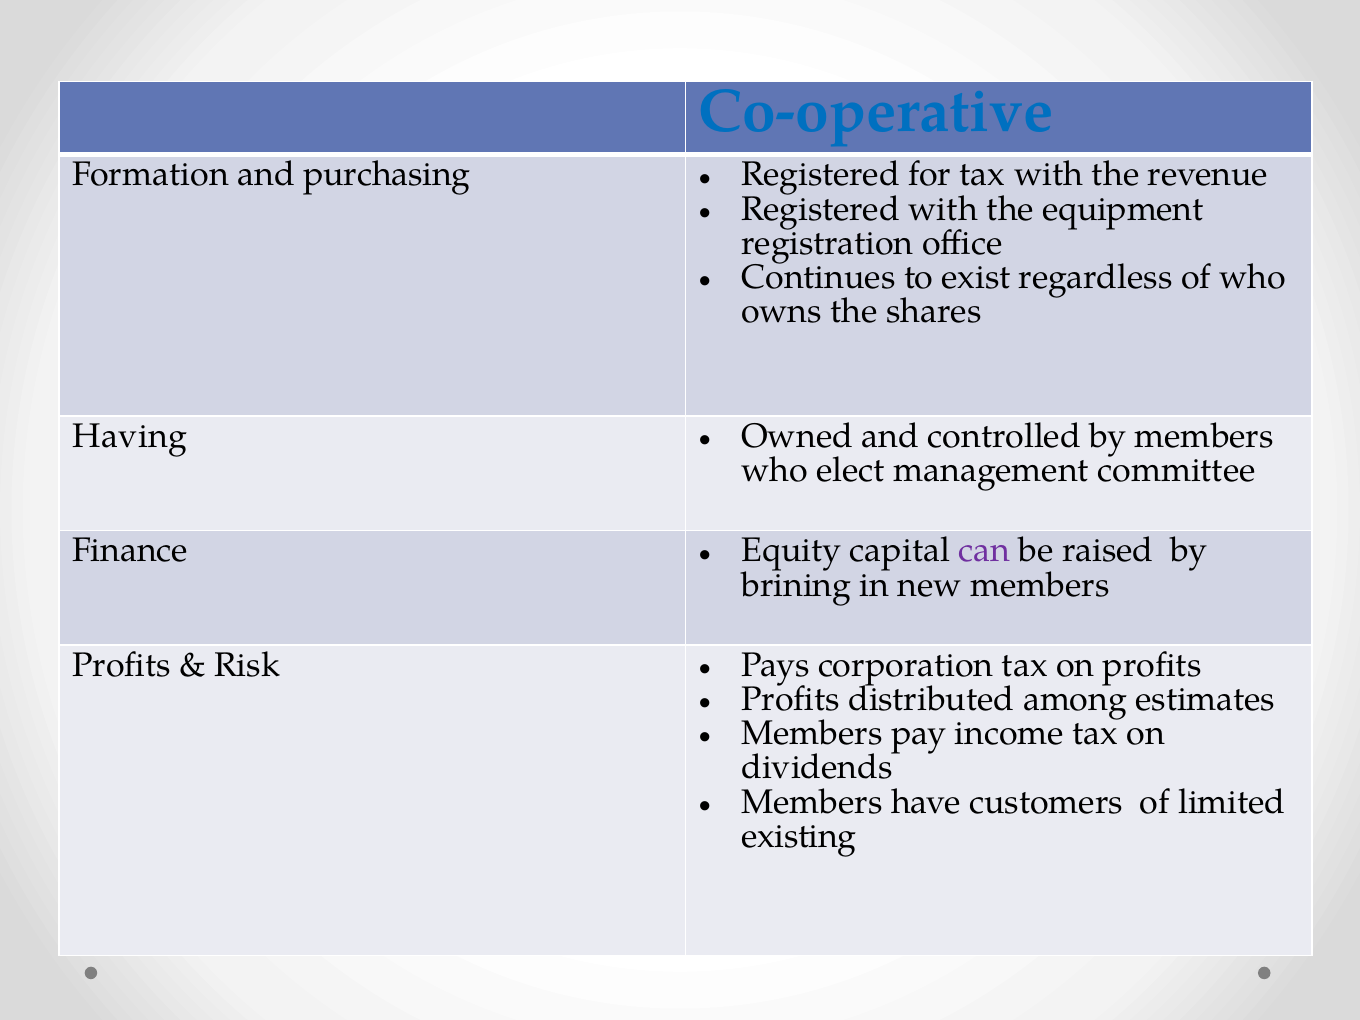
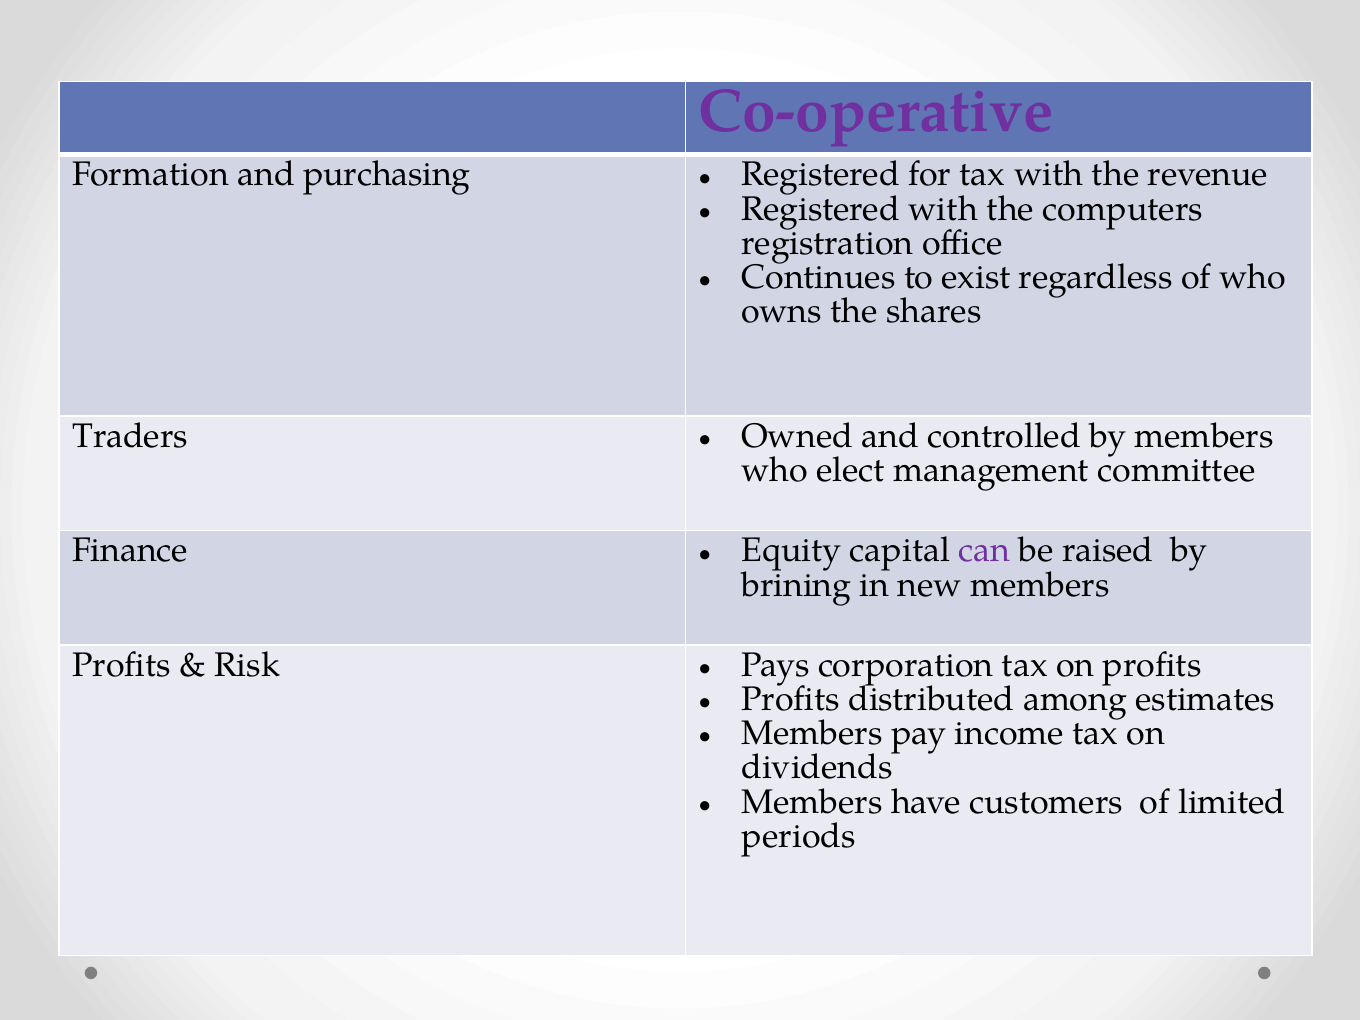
Co-operative colour: blue -> purple
equipment: equipment -> computers
Having: Having -> Traders
existing: existing -> periods
